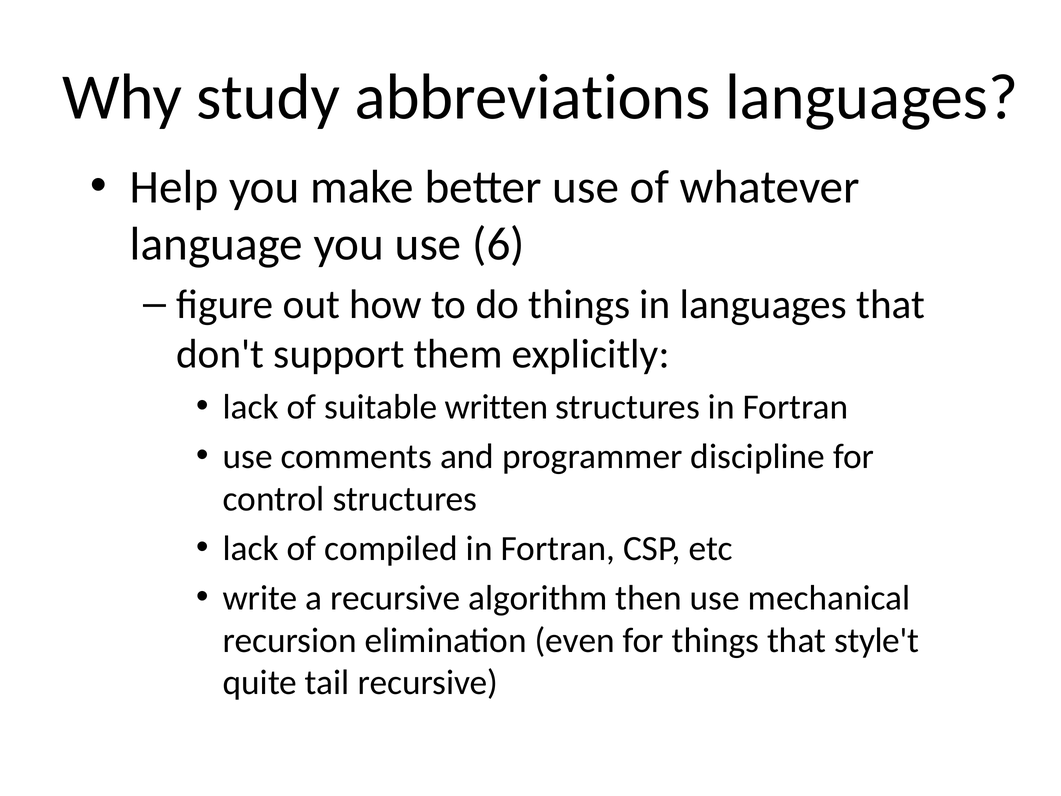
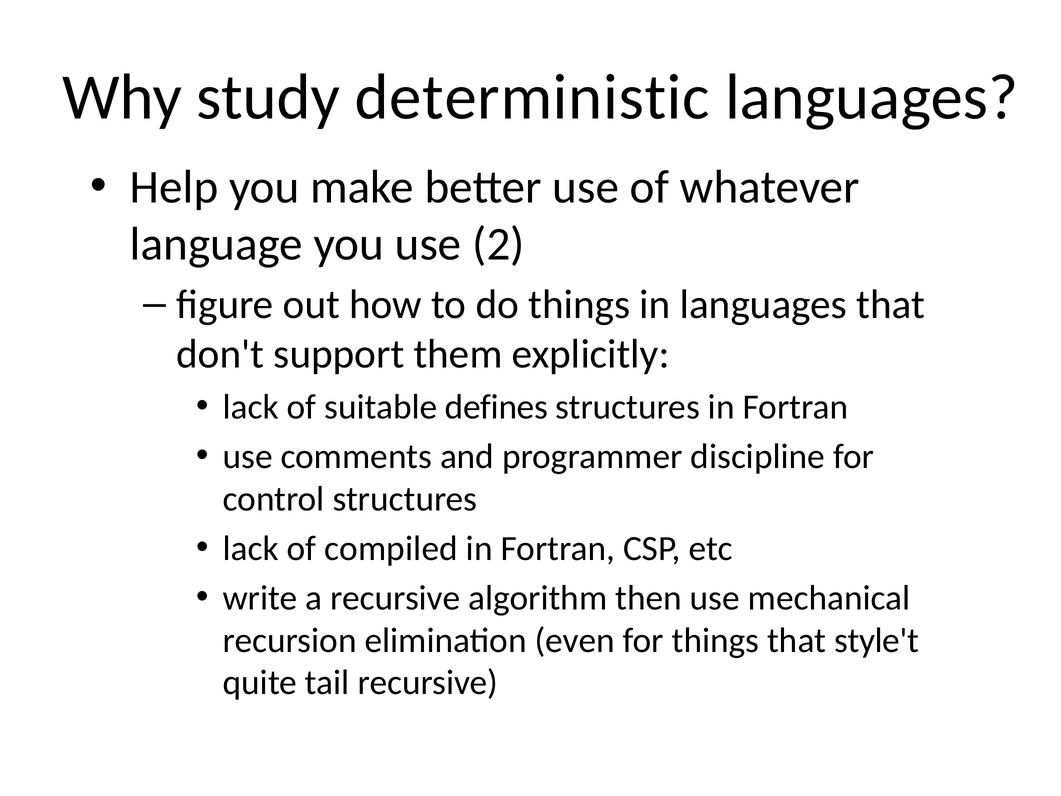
abbreviations: abbreviations -> deterministic
6: 6 -> 2
written: written -> defines
